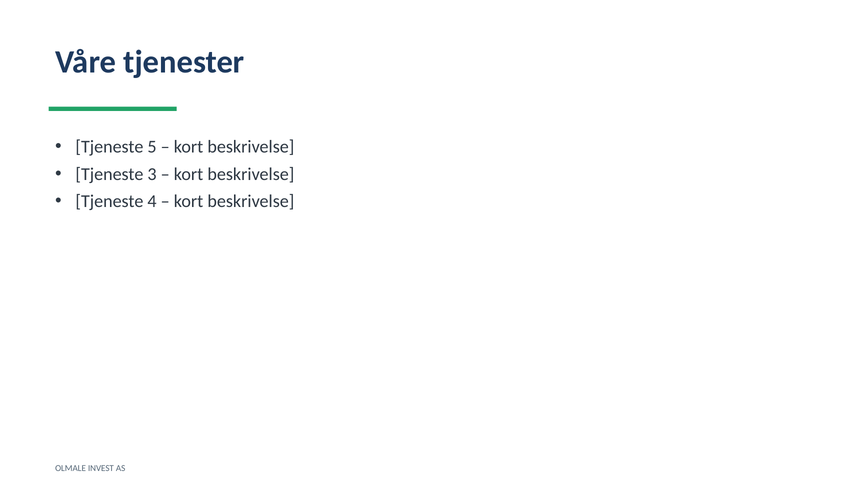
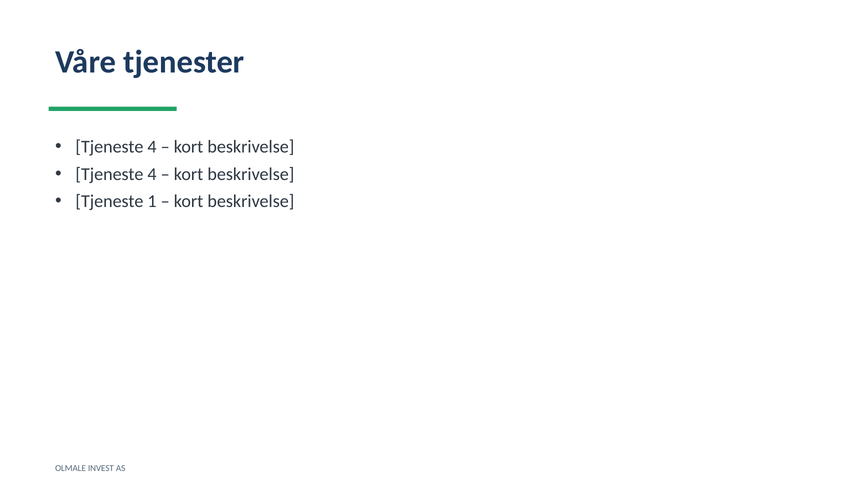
5 at (152, 147): 5 -> 4
3 at (152, 174): 3 -> 4
4: 4 -> 1
